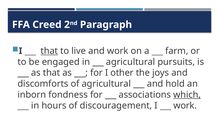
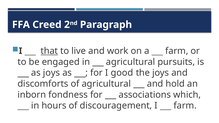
as that: that -> joys
other: other -> good
which underline: present -> none
work at (185, 106): work -> farm
